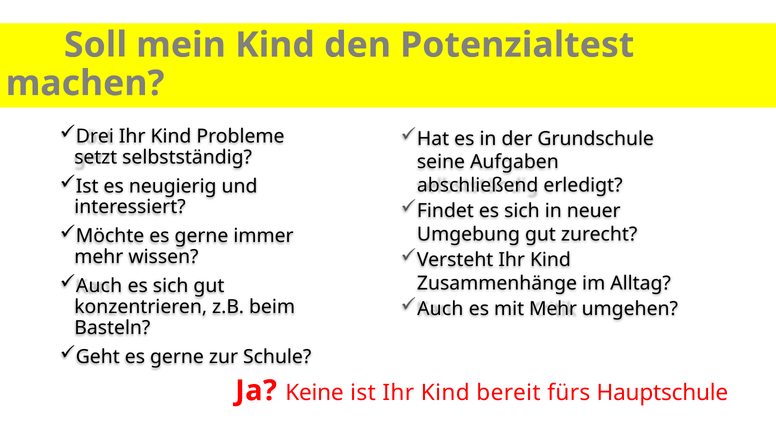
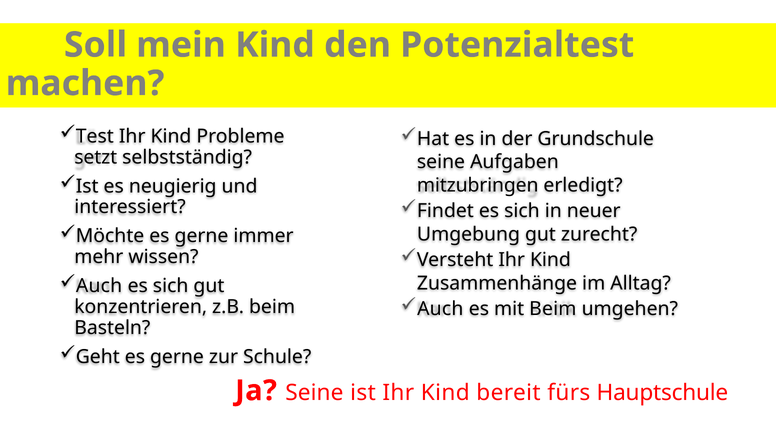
Drei: Drei -> Test
abschließend: abschließend -> mitzubringen
mit Mehr: Mehr -> Beim
Ja Keine: Keine -> Seine
